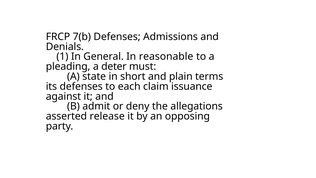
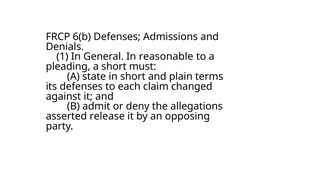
7(b: 7(b -> 6(b
a deter: deter -> short
issuance: issuance -> changed
